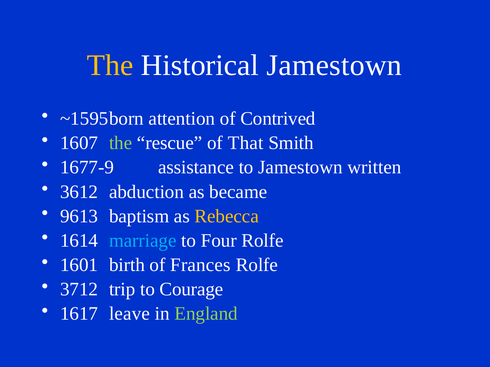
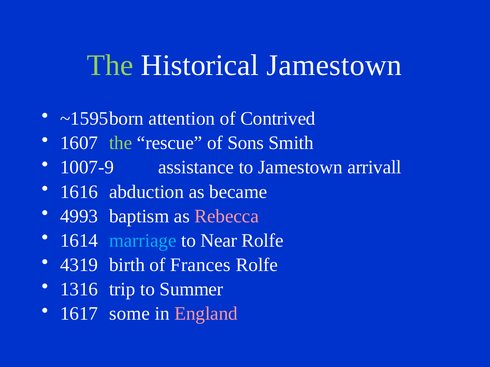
The at (110, 65) colour: yellow -> light green
That: That -> Sons
1677-9: 1677-9 -> 1007-9
written: written -> arrivall
3612: 3612 -> 1616
9613: 9613 -> 4993
Rebecca colour: yellow -> pink
Four: Four -> Near
1601: 1601 -> 4319
3712: 3712 -> 1316
Courage: Courage -> Summer
leave: leave -> some
England colour: light green -> pink
